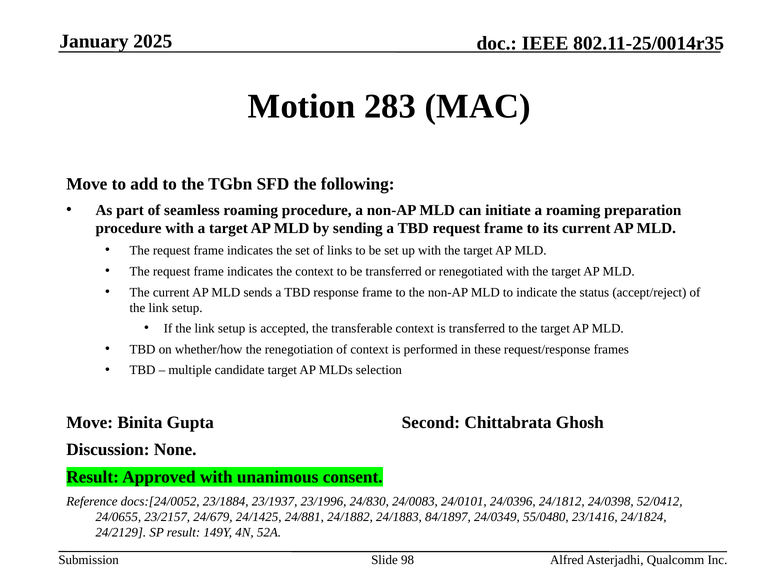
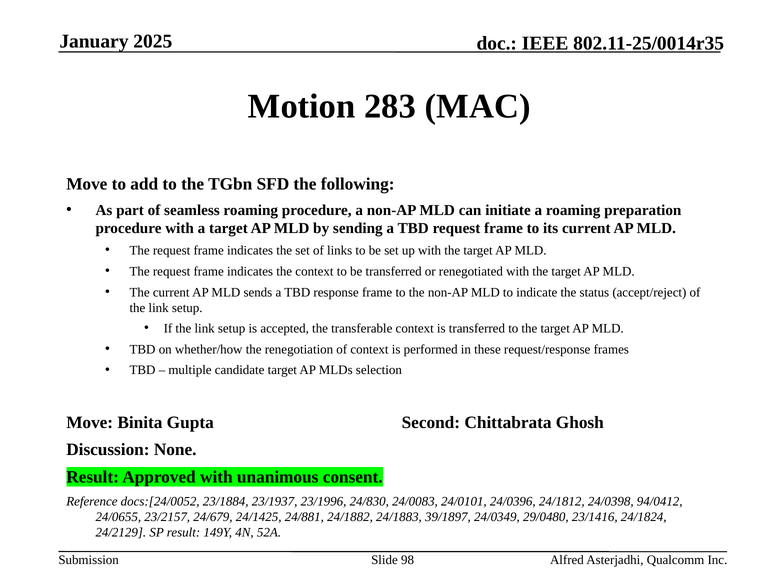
52/0412: 52/0412 -> 94/0412
84/1897: 84/1897 -> 39/1897
55/0480: 55/0480 -> 29/0480
